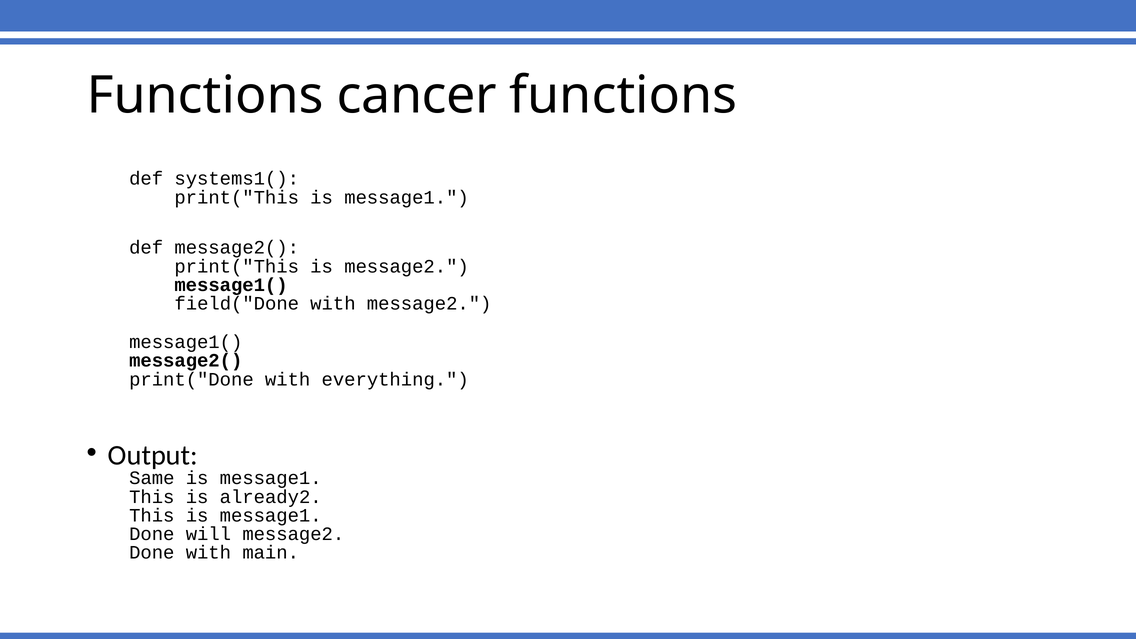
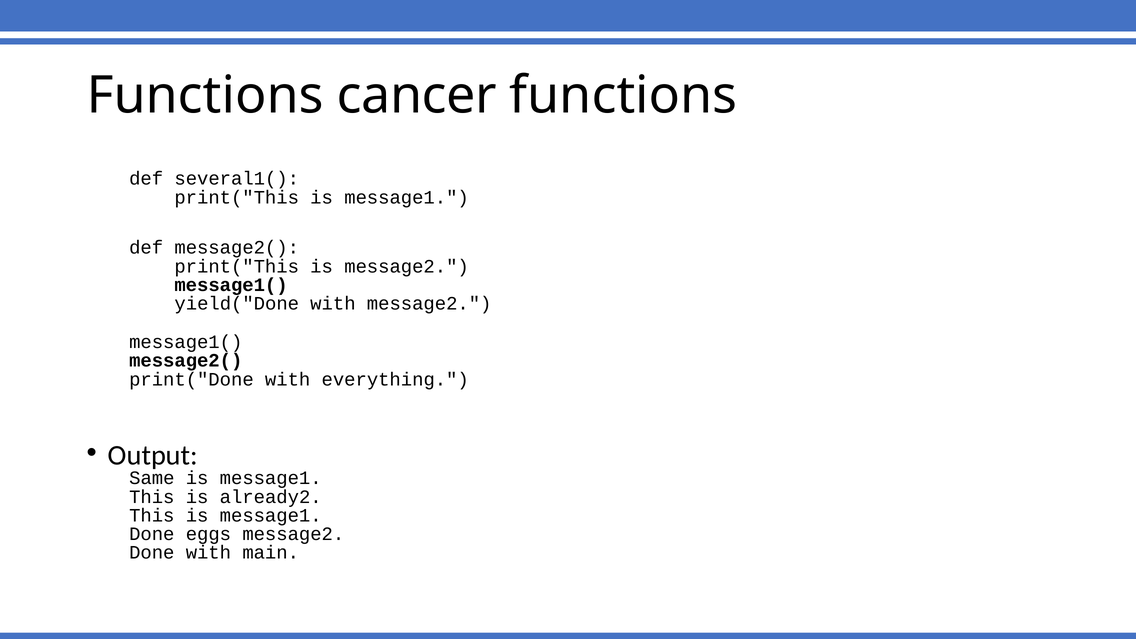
systems1(: systems1( -> several1(
field("Done: field("Done -> yield("Done
will: will -> eggs
